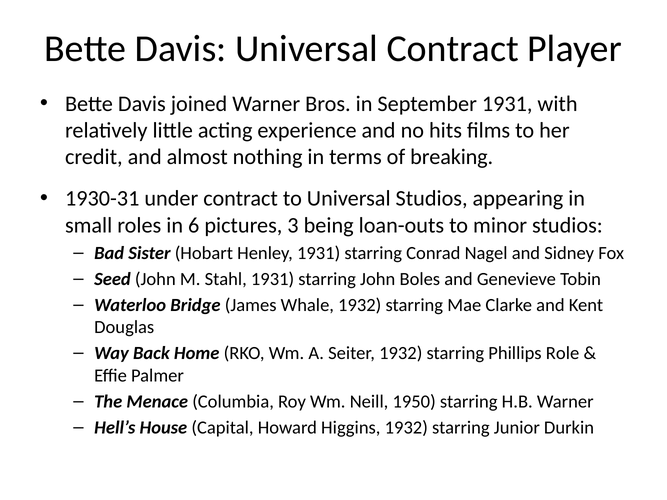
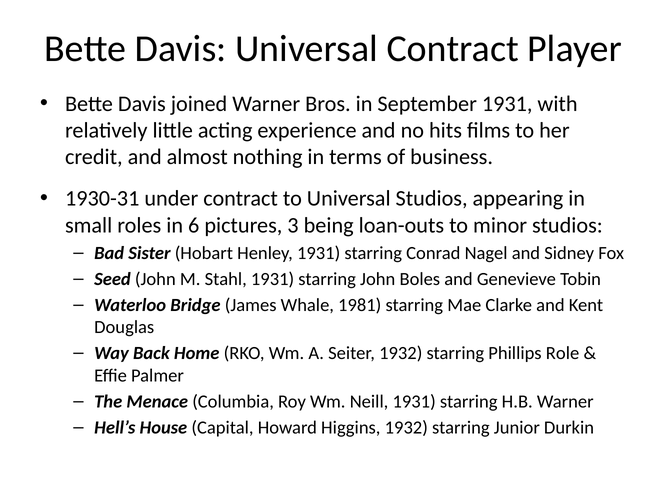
breaking: breaking -> business
Whale 1932: 1932 -> 1981
Neill 1950: 1950 -> 1931
